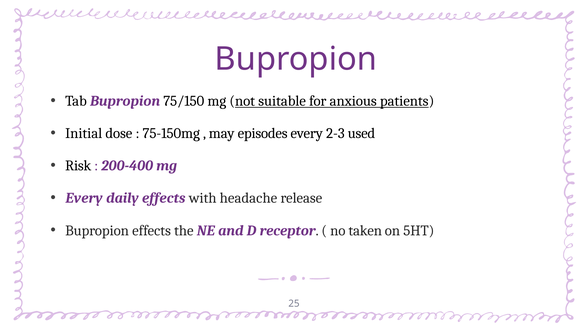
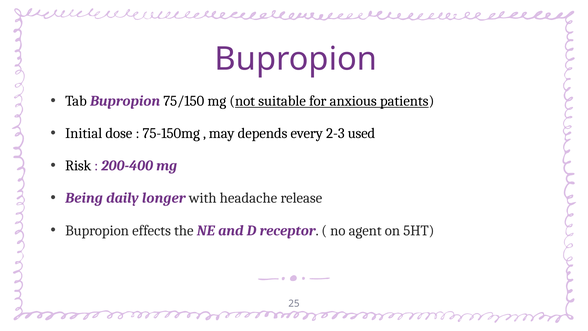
episodes: episodes -> depends
Every at (84, 198): Every -> Being
daily effects: effects -> longer
taken: taken -> agent
